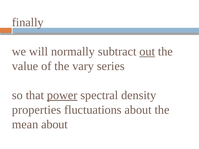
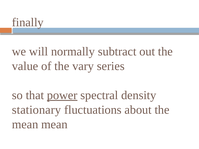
out underline: present -> none
properties: properties -> stationary
mean about: about -> mean
